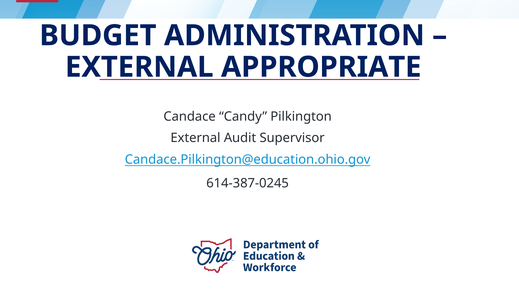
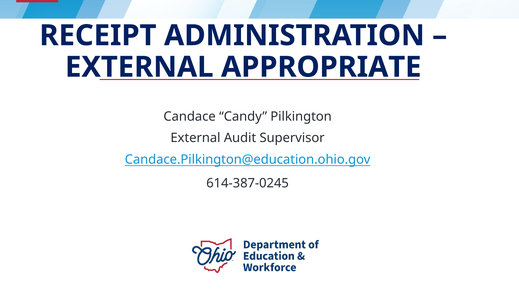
BUDGET: BUDGET -> RECEIPT
